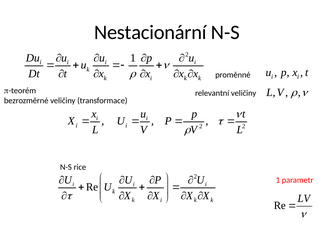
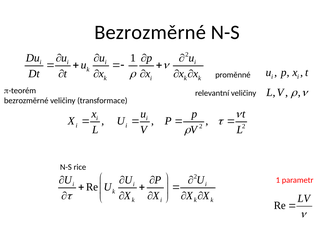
Nestacionární at (150, 32): Nestacionární -> Bezrozměrné
